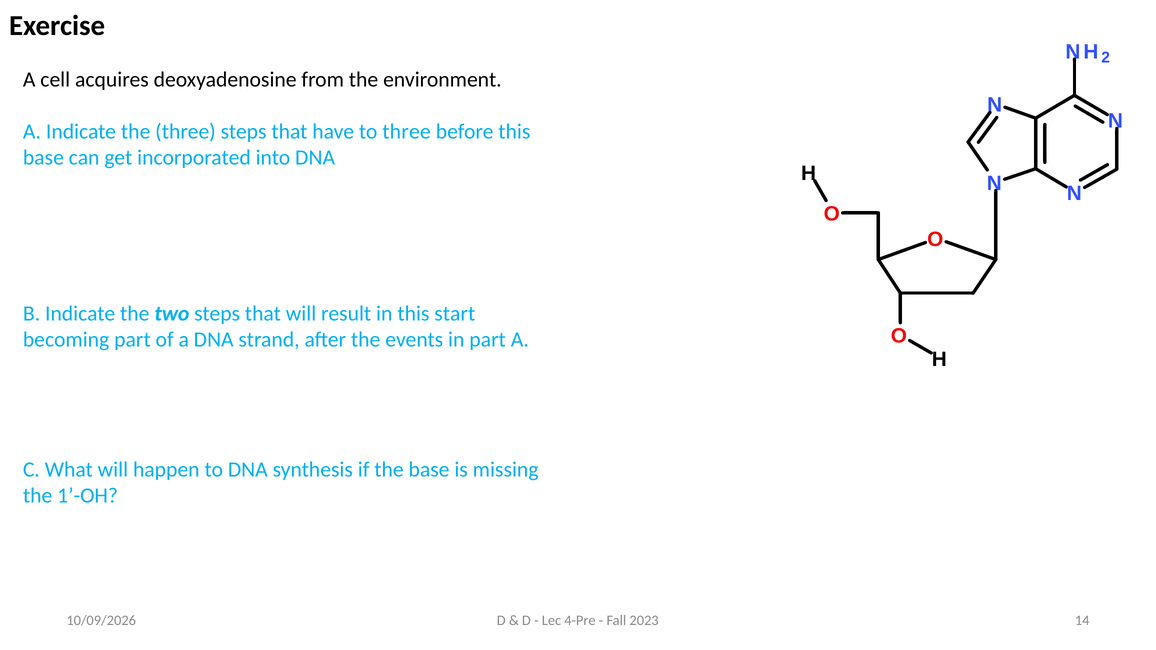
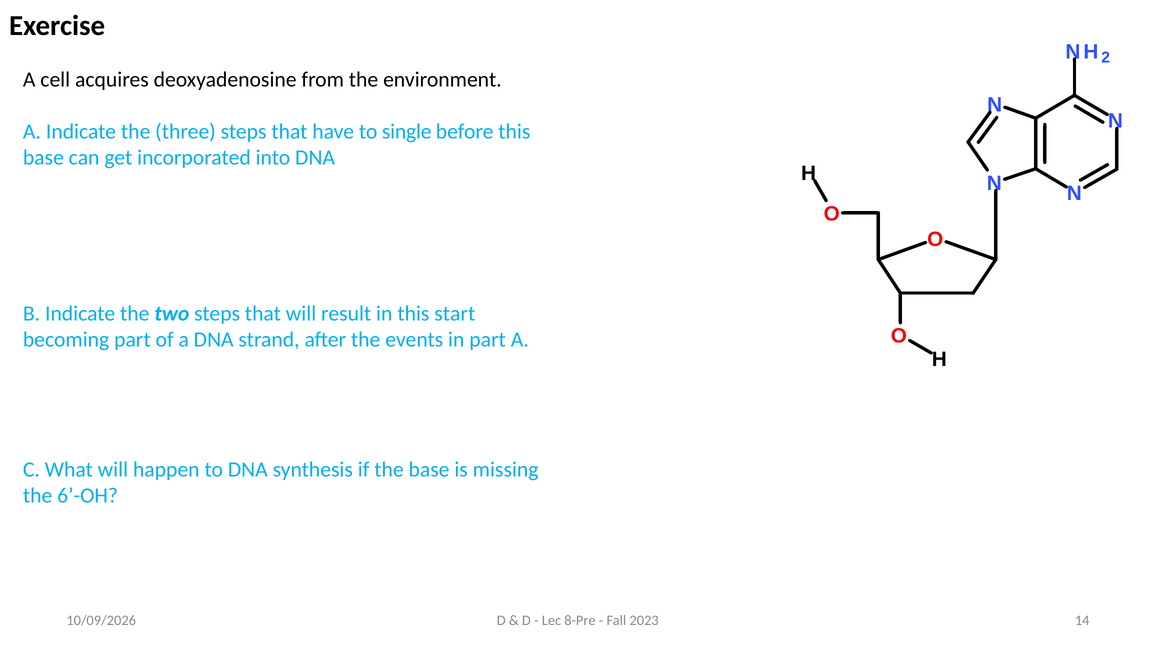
to three: three -> single
1’-OH: 1’-OH -> 6’-OH
4-Pre: 4-Pre -> 8-Pre
